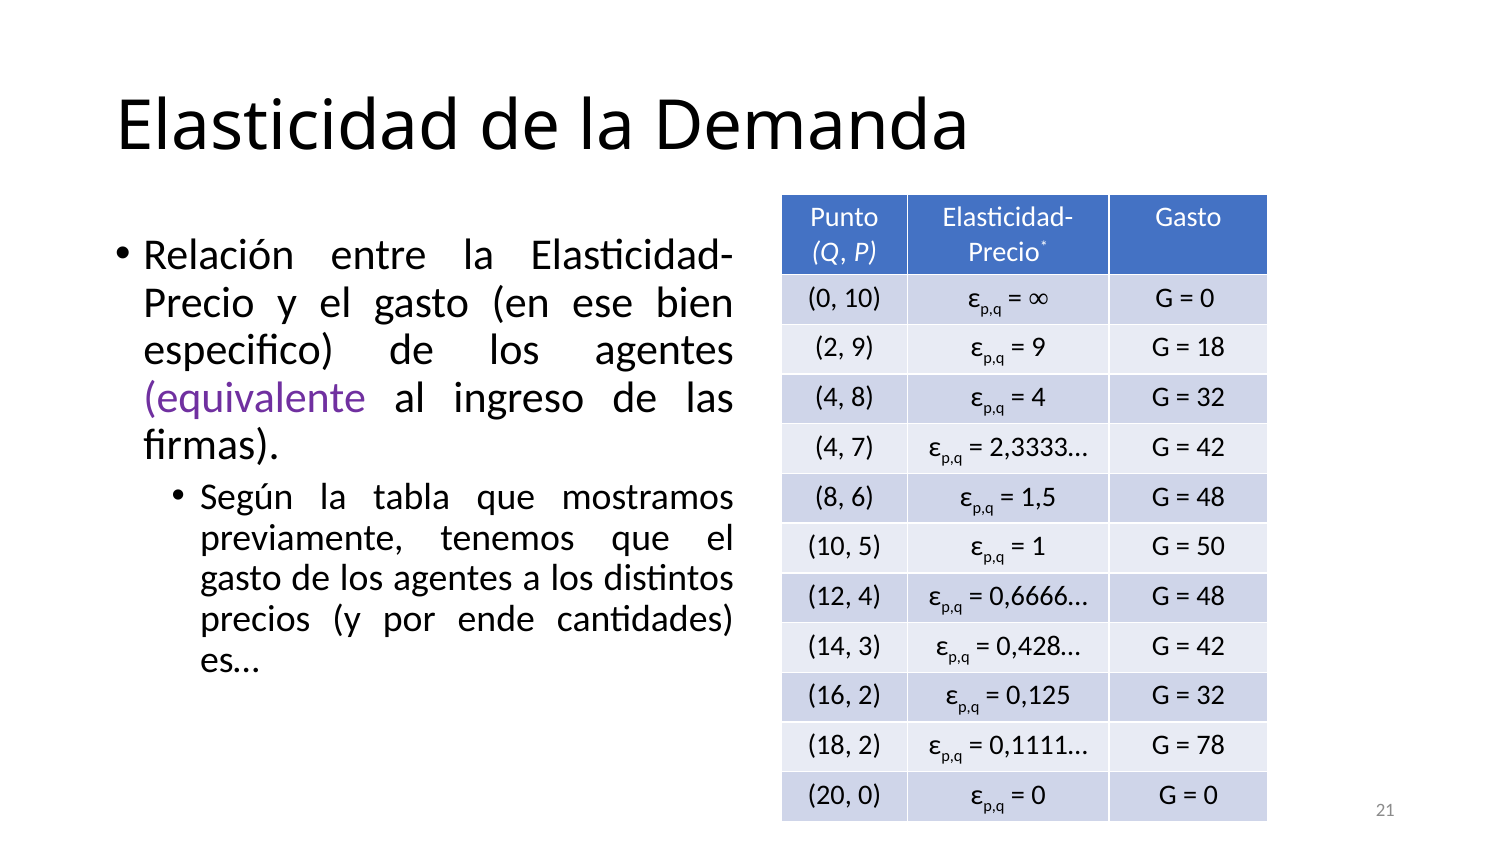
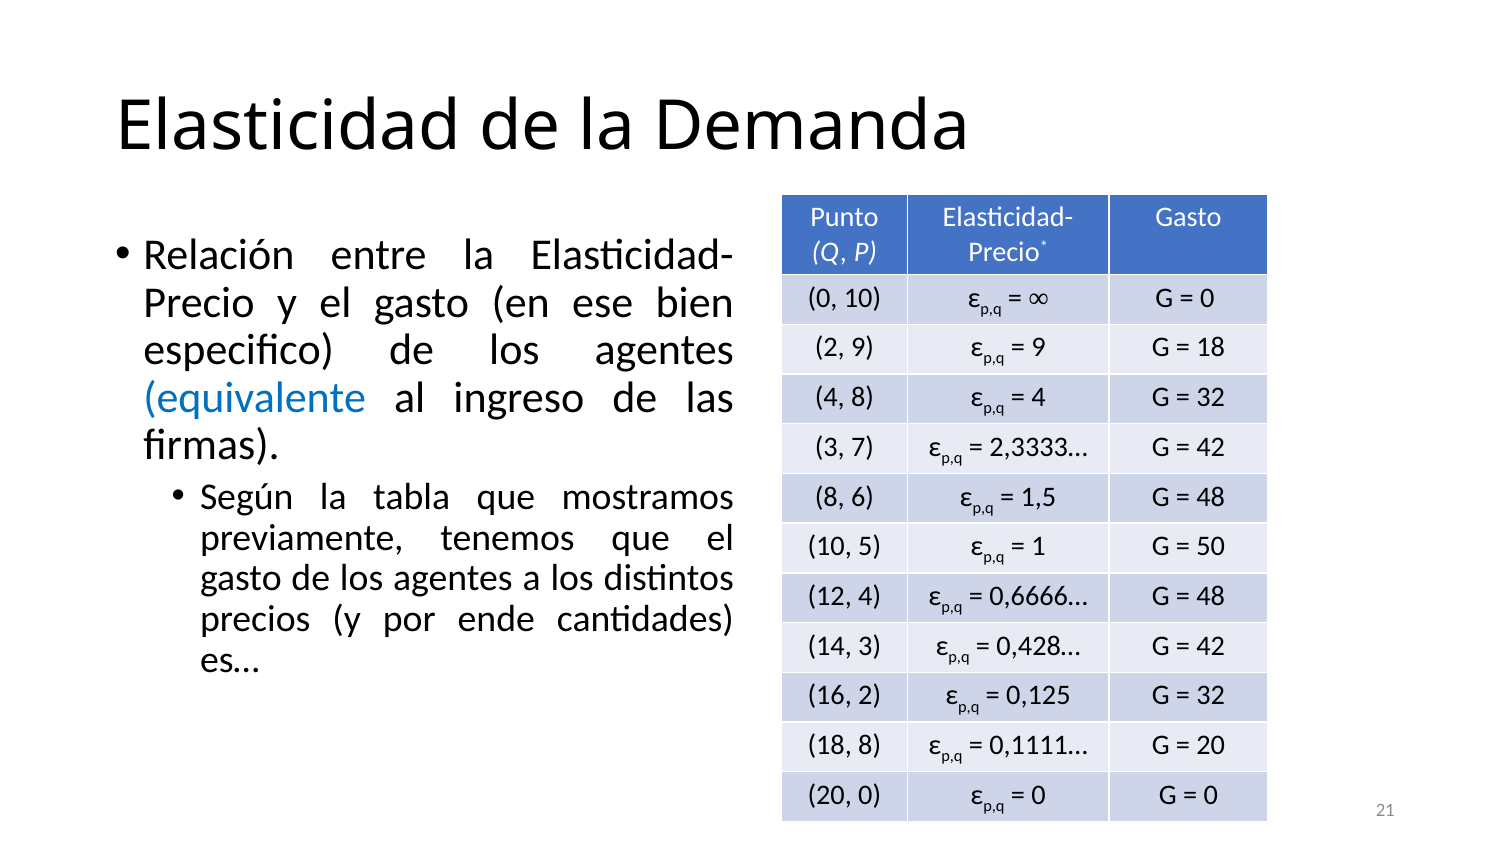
equivalente colour: purple -> blue
4 at (830, 447): 4 -> 3
18 2: 2 -> 8
78 at (1211, 746): 78 -> 20
